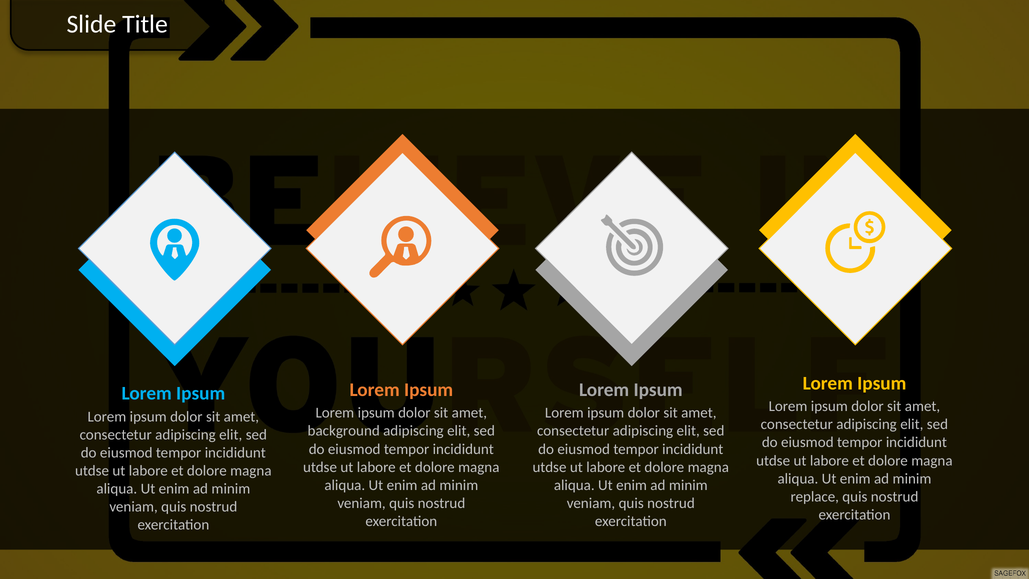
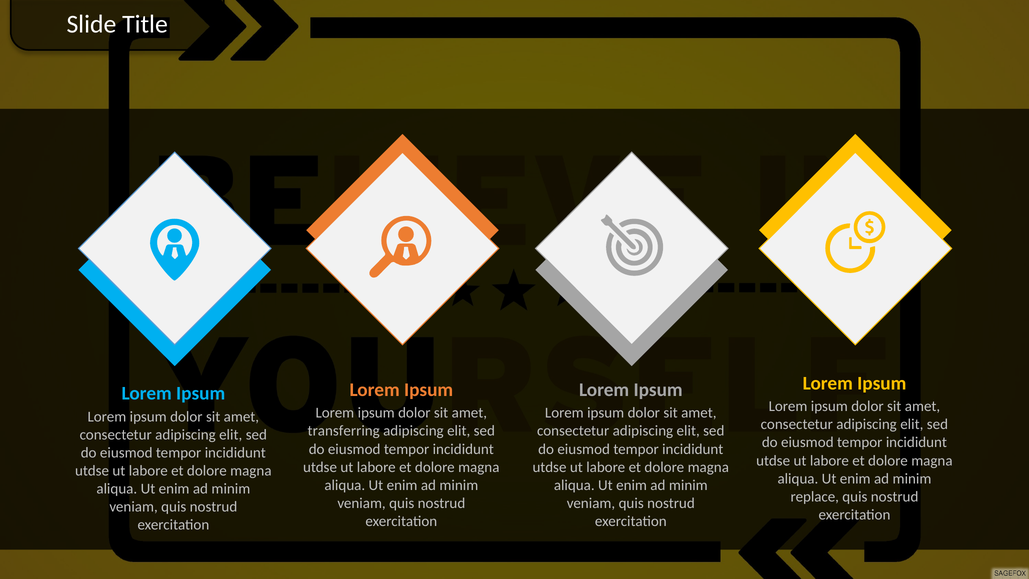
background: background -> transferring
